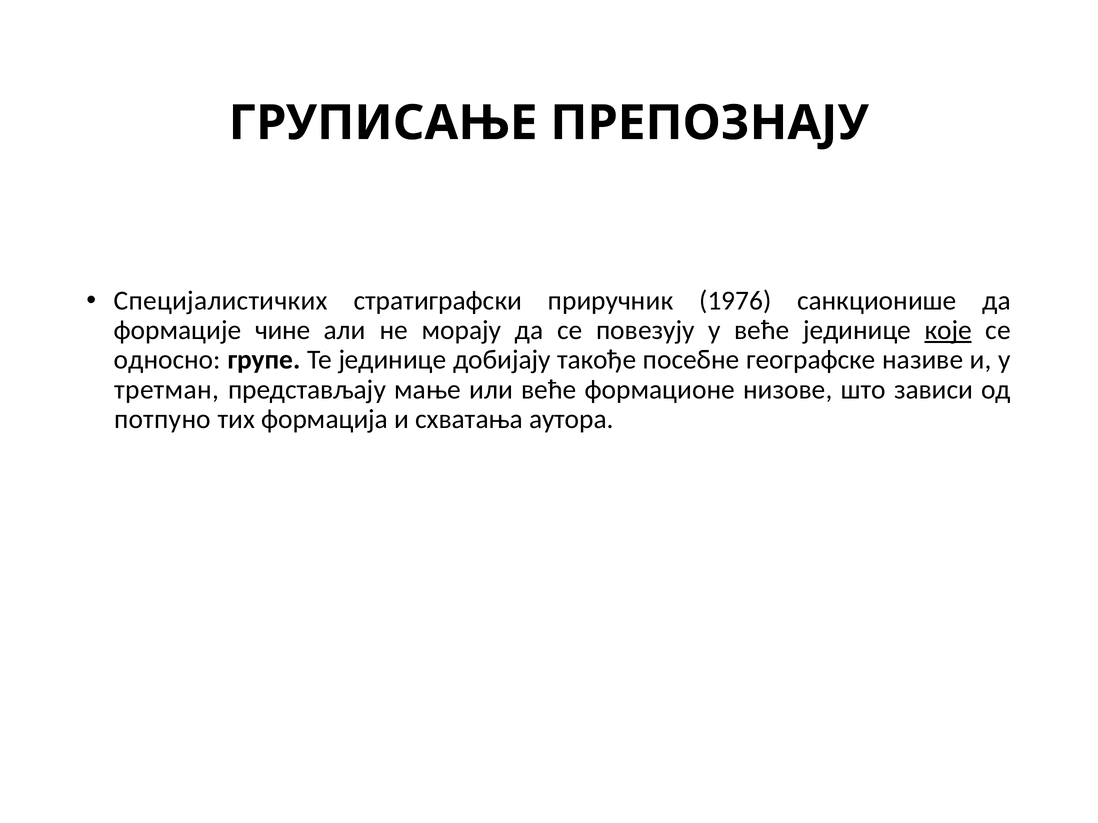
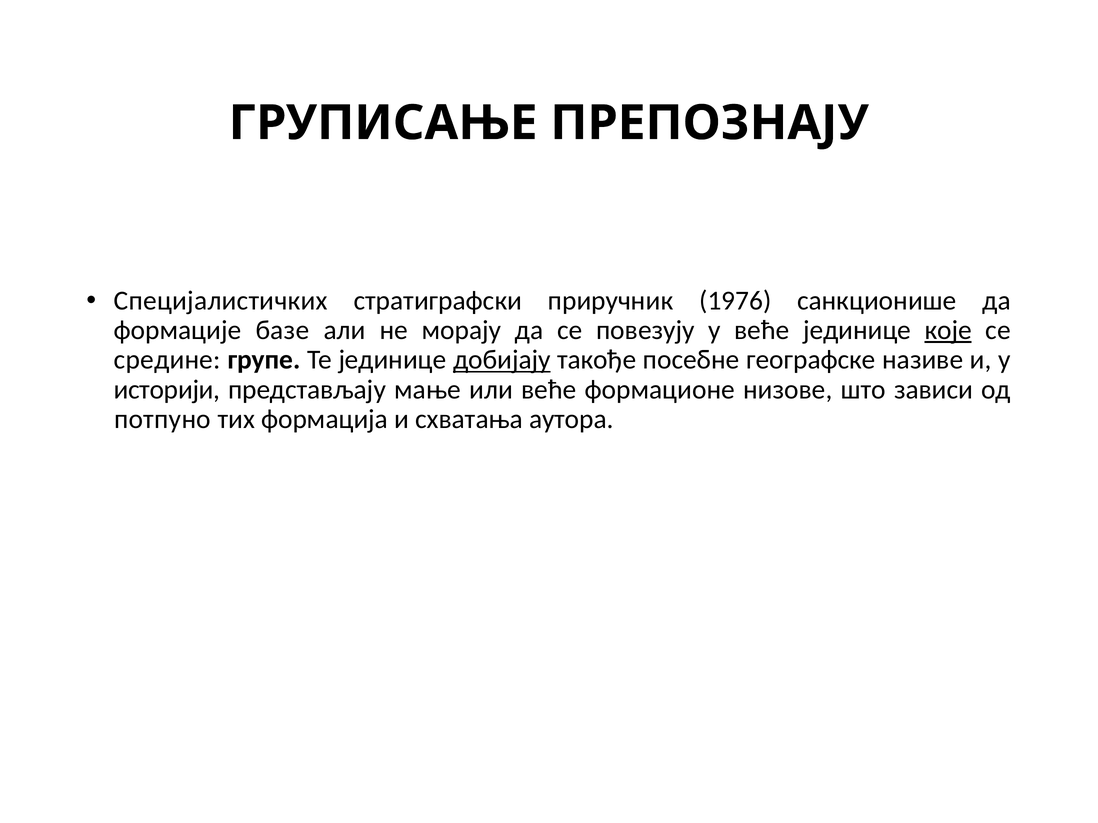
чине: чине -> базе
односно: односно -> средине
добијају underline: none -> present
третман: третман -> историји
